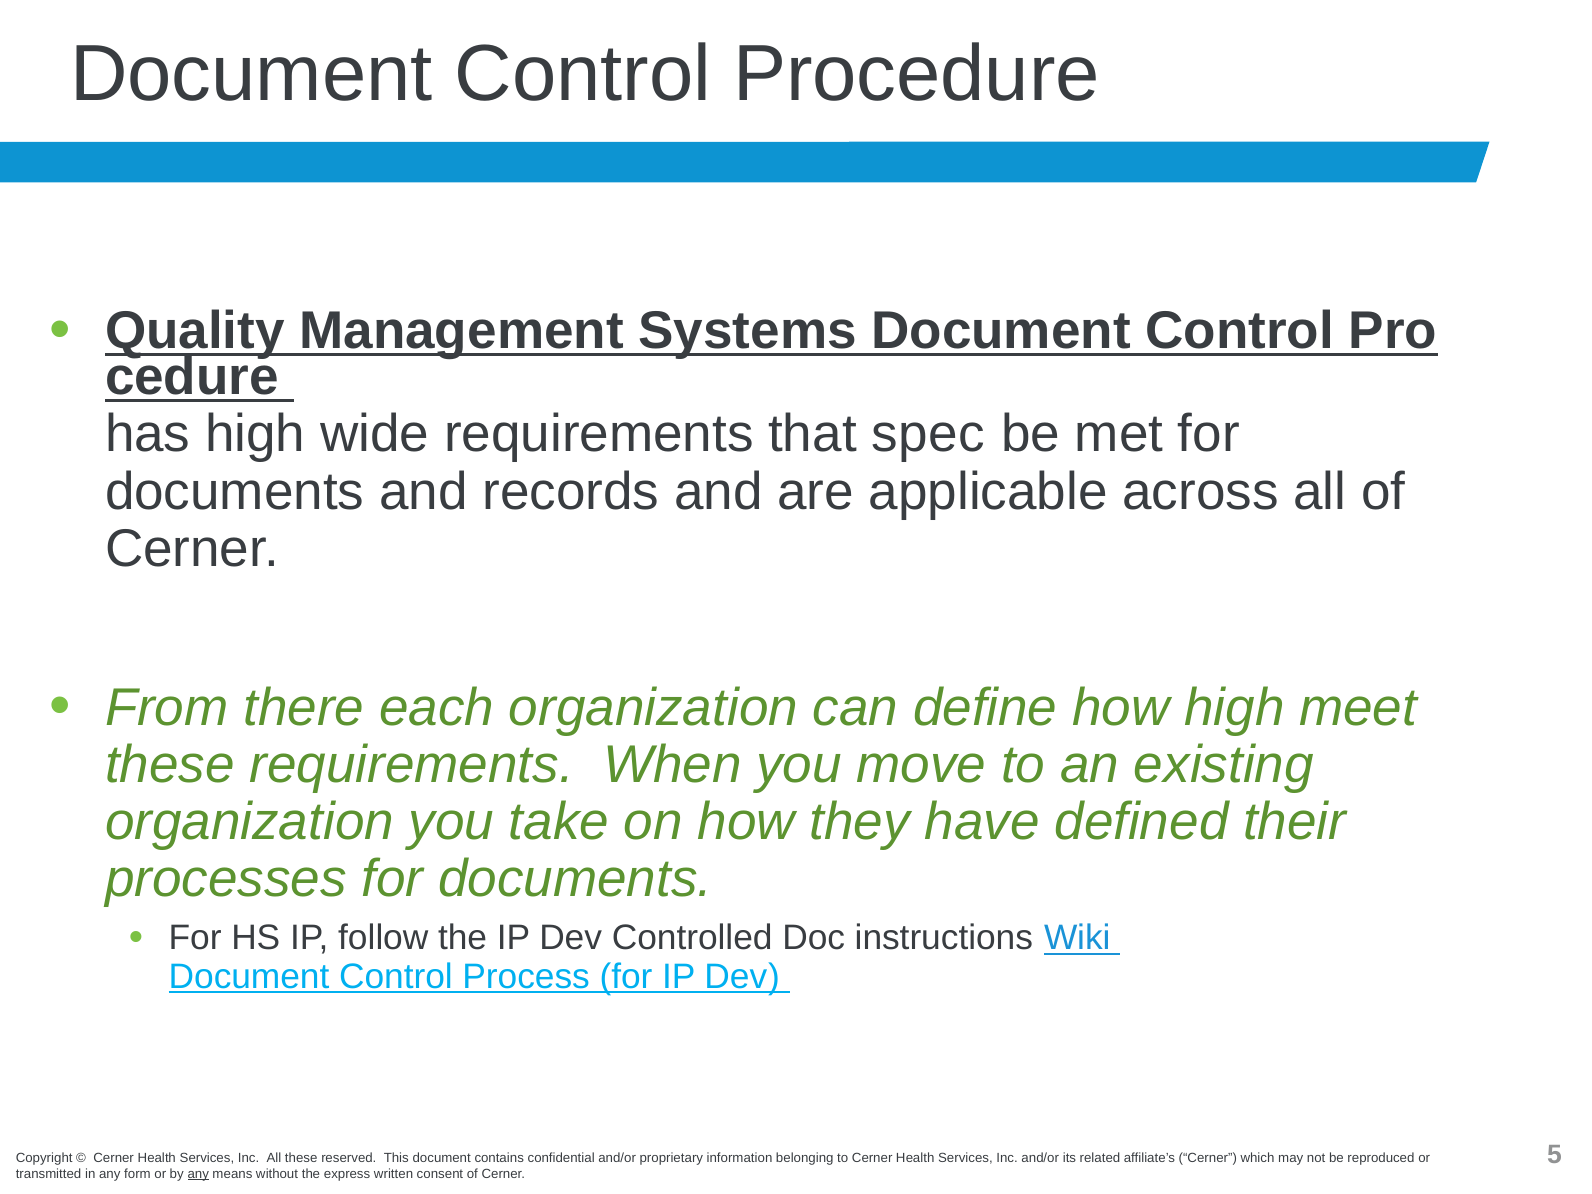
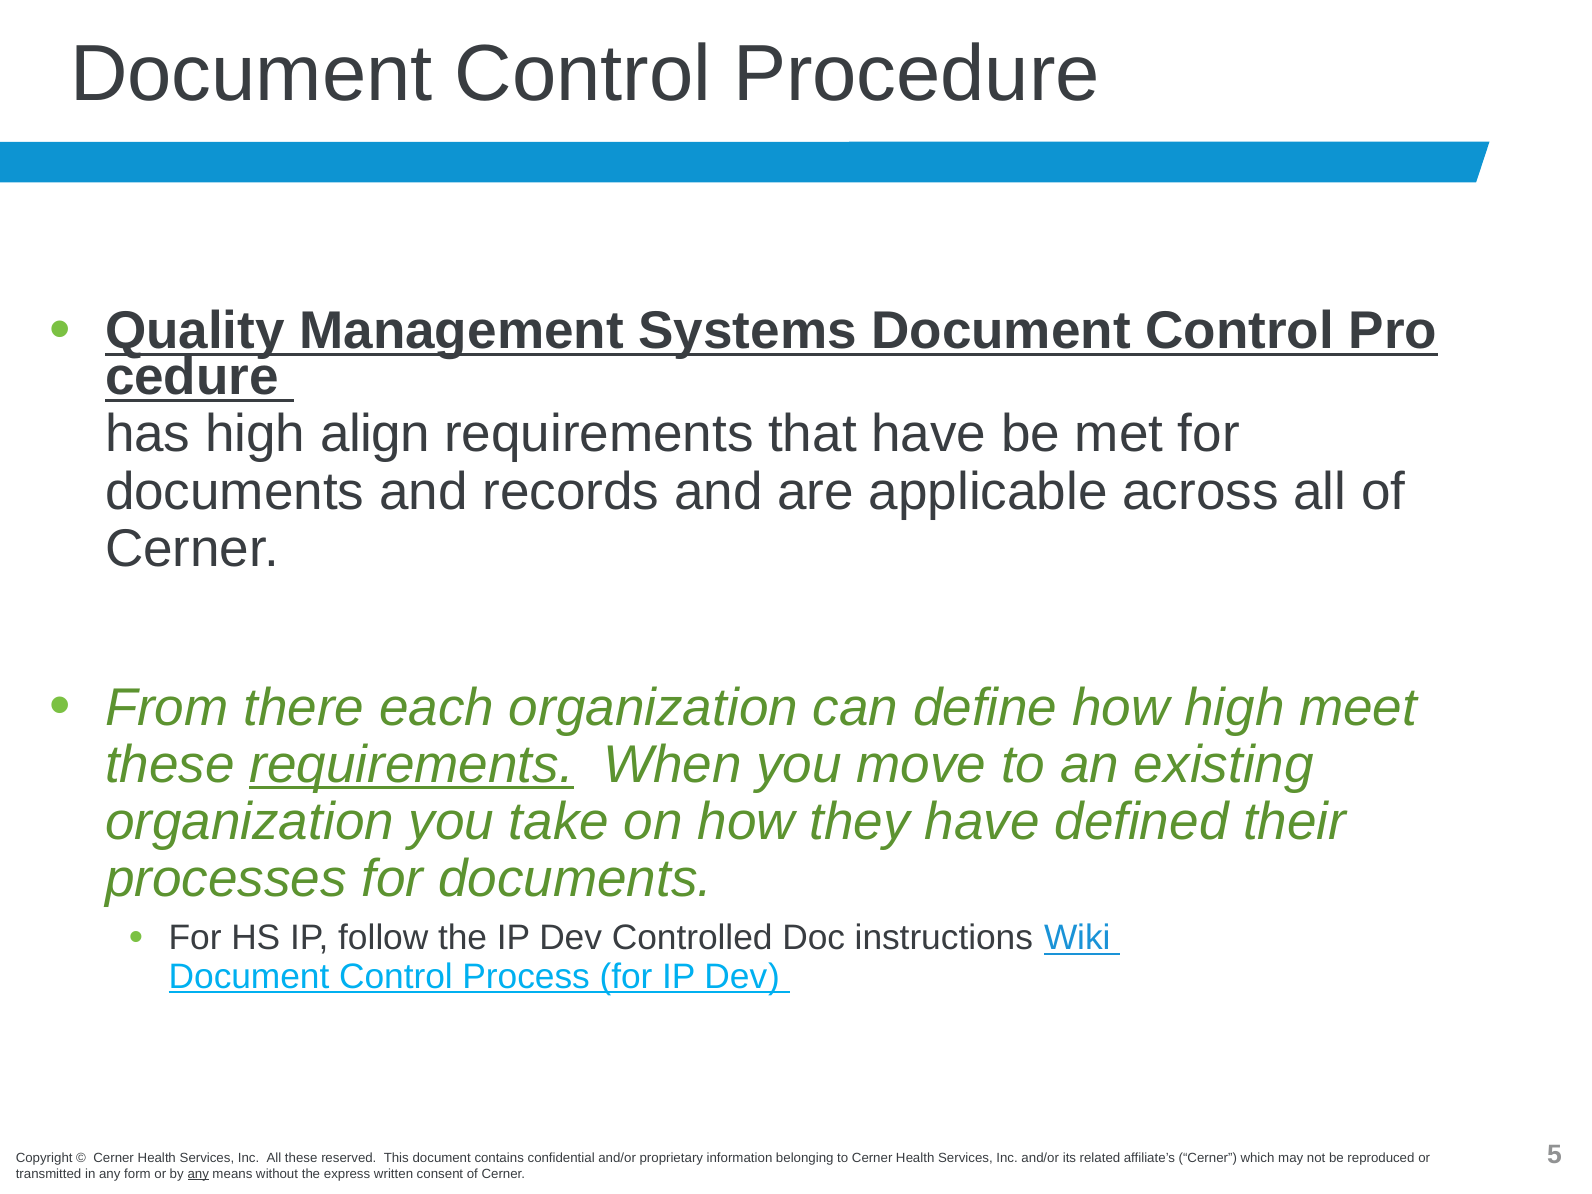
wide: wide -> align
that spec: spec -> have
requirements at (412, 765) underline: none -> present
